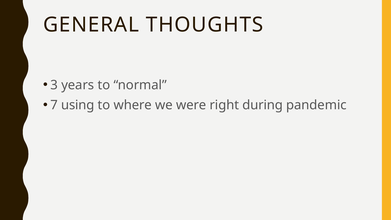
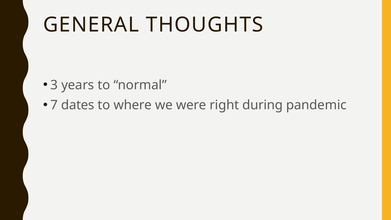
using: using -> dates
